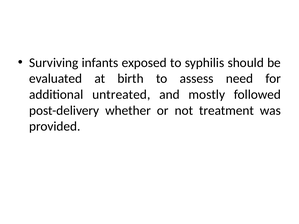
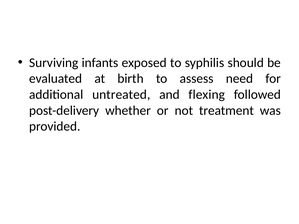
mostly: mostly -> flexing
